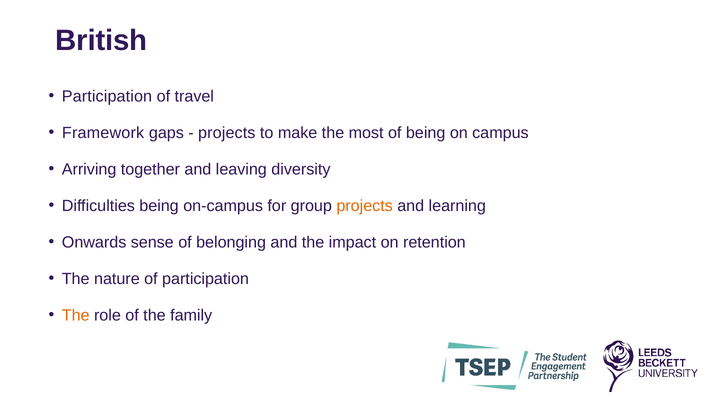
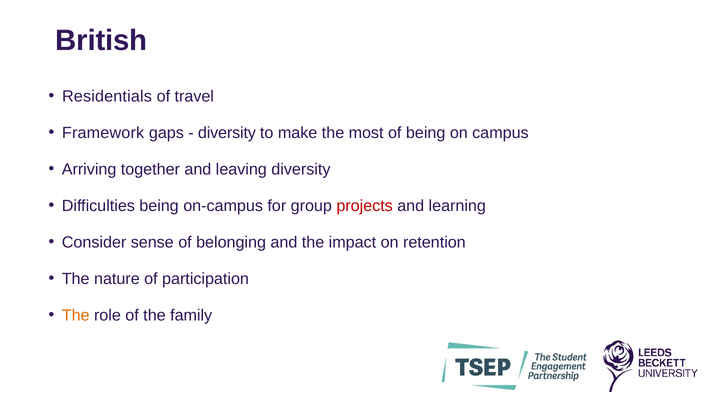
Participation at (107, 97): Participation -> Residentials
projects at (227, 133): projects -> diversity
projects at (365, 206) colour: orange -> red
Onwards: Onwards -> Consider
